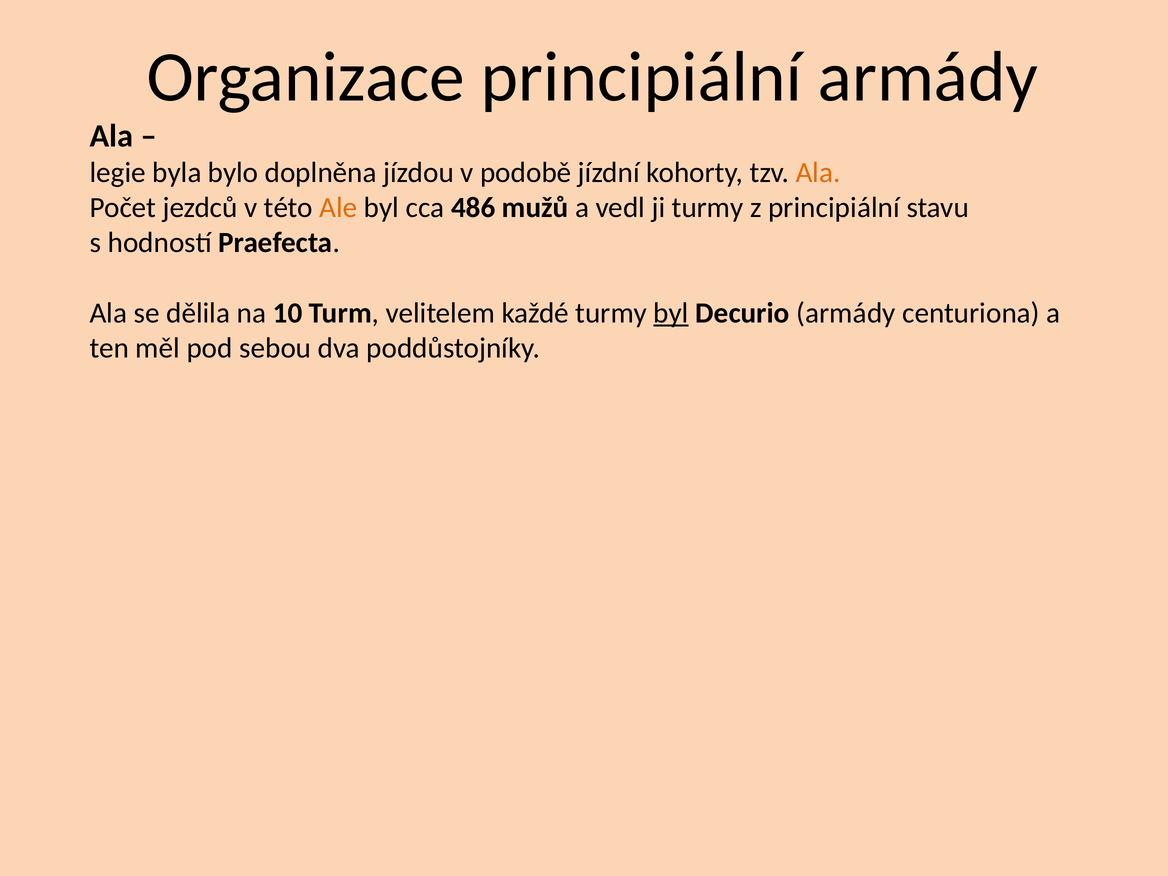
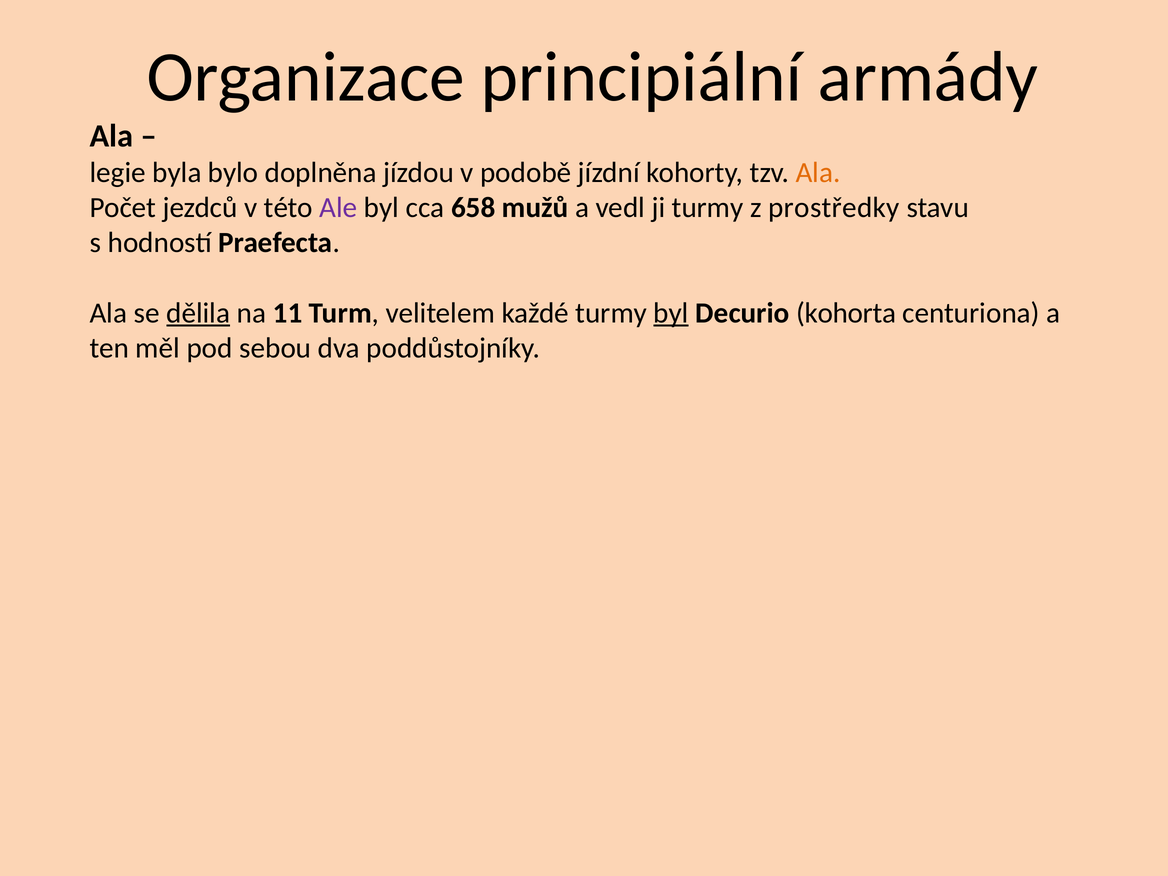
Ale colour: orange -> purple
486: 486 -> 658
z principiální: principiální -> prostředky
dělila underline: none -> present
10: 10 -> 11
Decurio armády: armády -> kohorta
